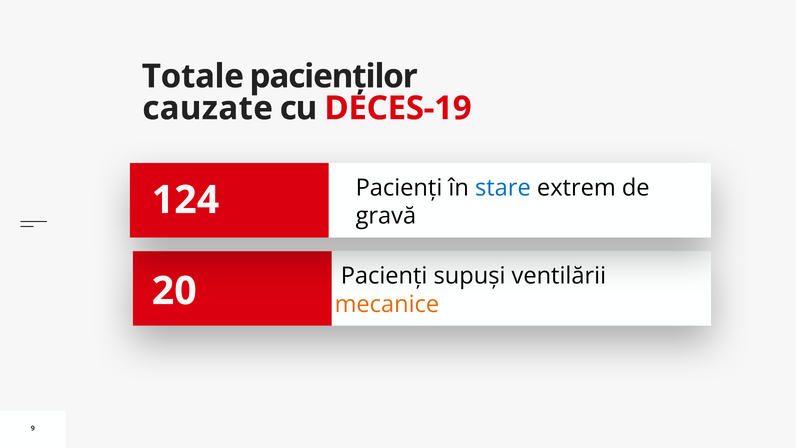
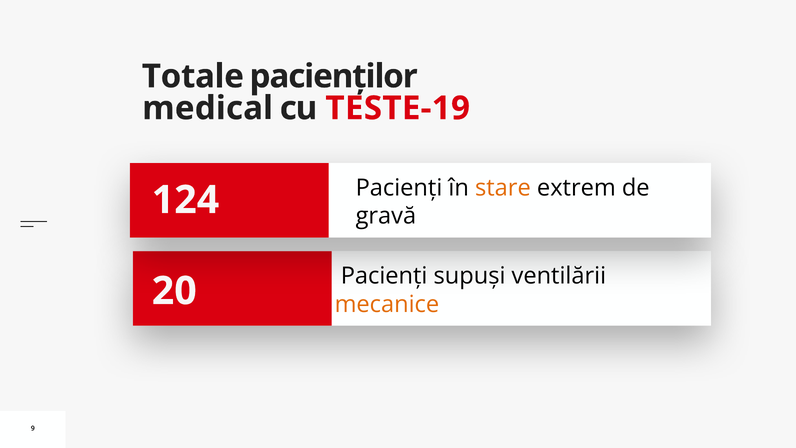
cauzate: cauzate -> medical
DECES-19: DECES-19 -> TESTE-19
stare colour: blue -> orange
